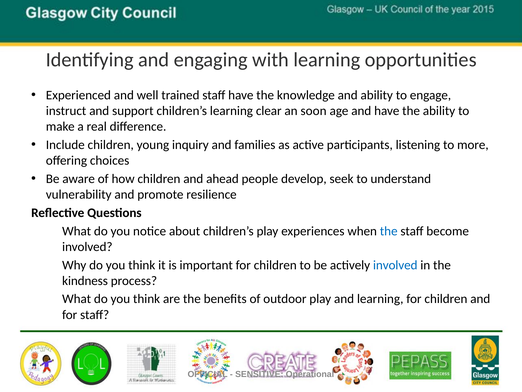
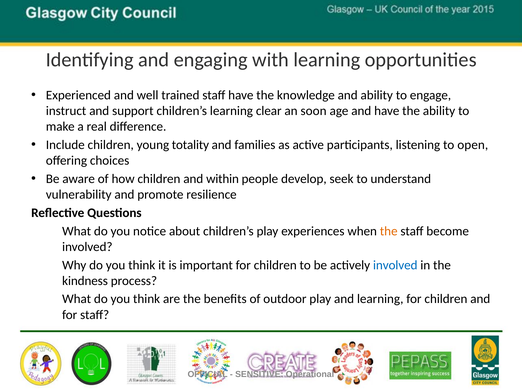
inquiry: inquiry -> totality
more: more -> open
ahead: ahead -> within
the at (389, 231) colour: blue -> orange
